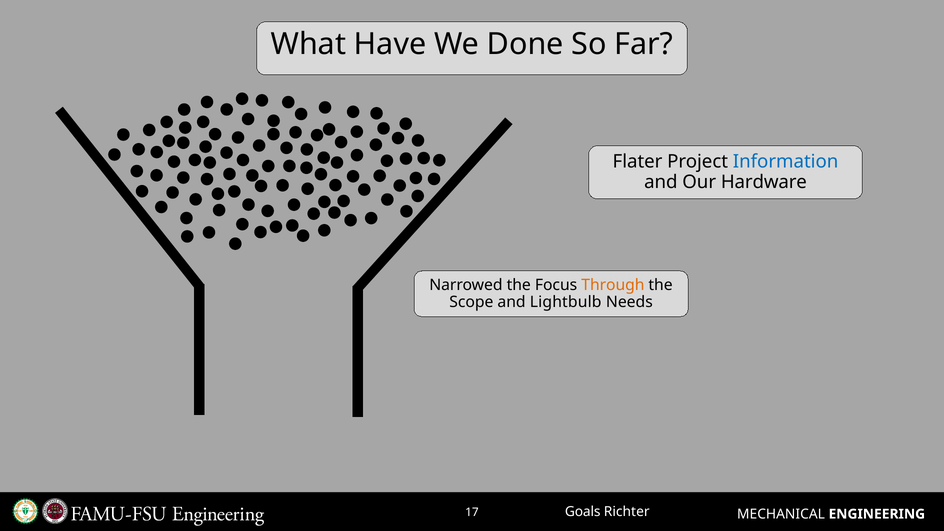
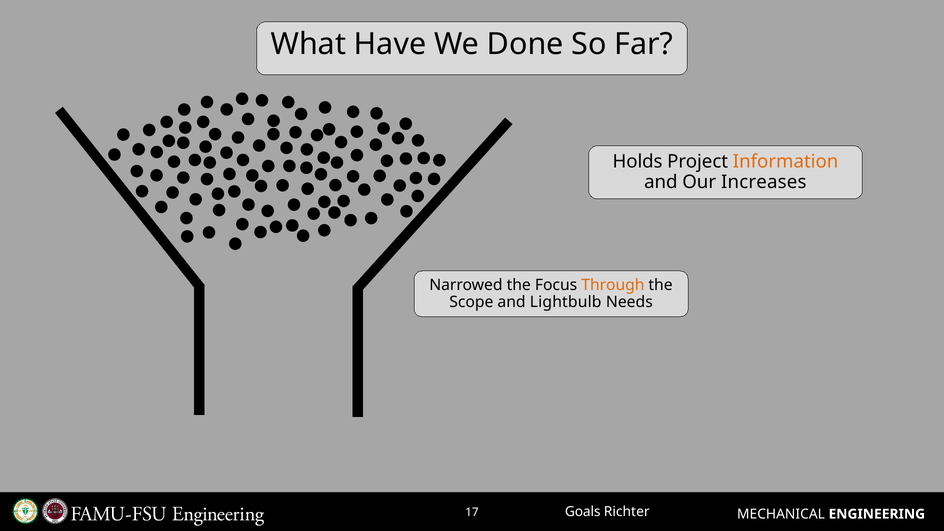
Flater: Flater -> Holds
Information colour: blue -> orange
Hardware: Hardware -> Increases
